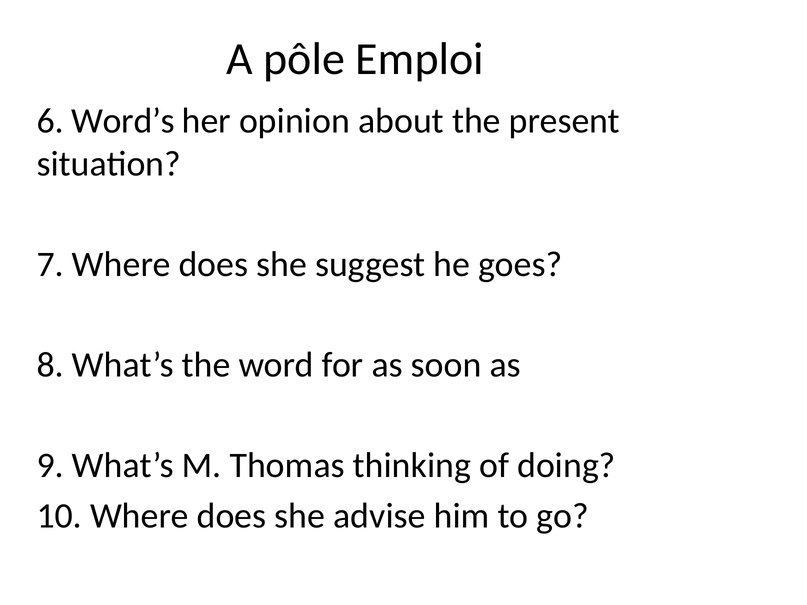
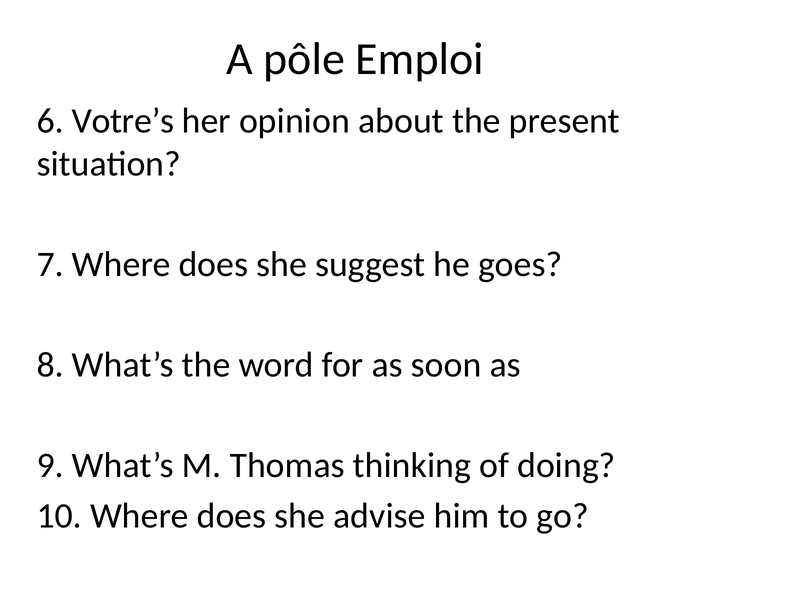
Word’s: Word’s -> Votre’s
